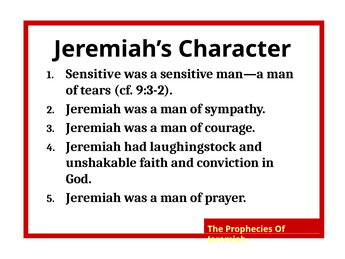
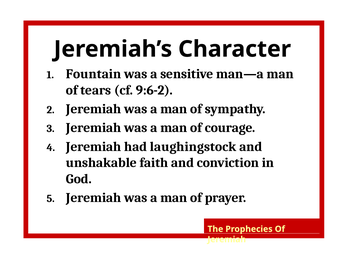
Sensitive at (94, 74): Sensitive -> Fountain
9:3-2: 9:3-2 -> 9:6-2
